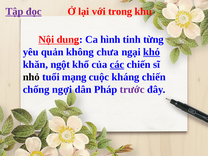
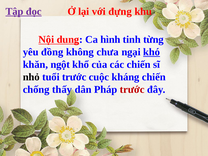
trong: trong -> đựng
quản: quản -> đồng
các underline: present -> none
tuổi mạng: mạng -> trước
ngợi: ngợi -> thấy
trước at (132, 89) colour: purple -> red
